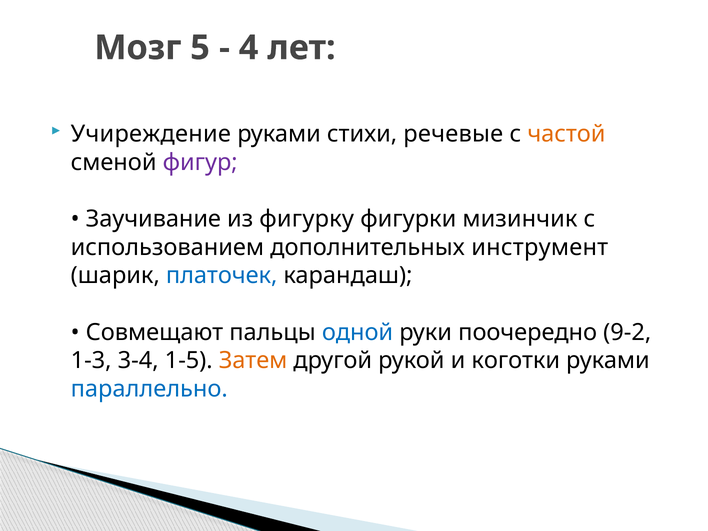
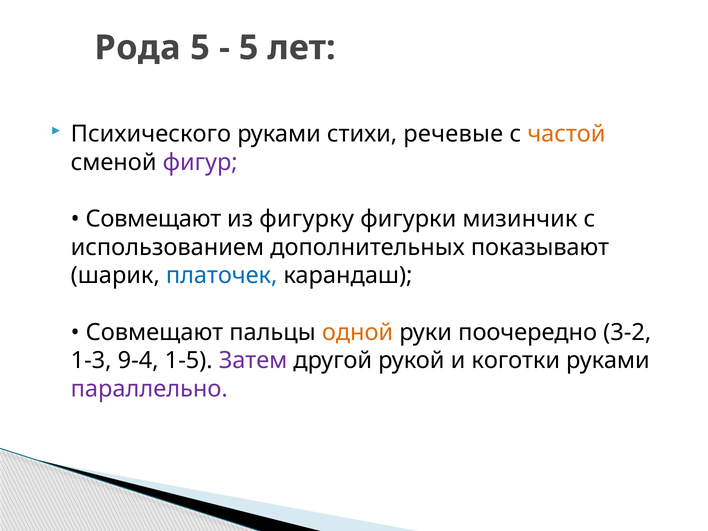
Мозг: Мозг -> Рода
4 at (249, 48): 4 -> 5
Учиреждение: Учиреждение -> Психического
Заучивание at (153, 219): Заучивание -> Совмещают
инструмент: инструмент -> показывают
одной colour: blue -> orange
9-2: 9-2 -> 3-2
3-4: 3-4 -> 9-4
Затем colour: orange -> purple
параллельно colour: blue -> purple
